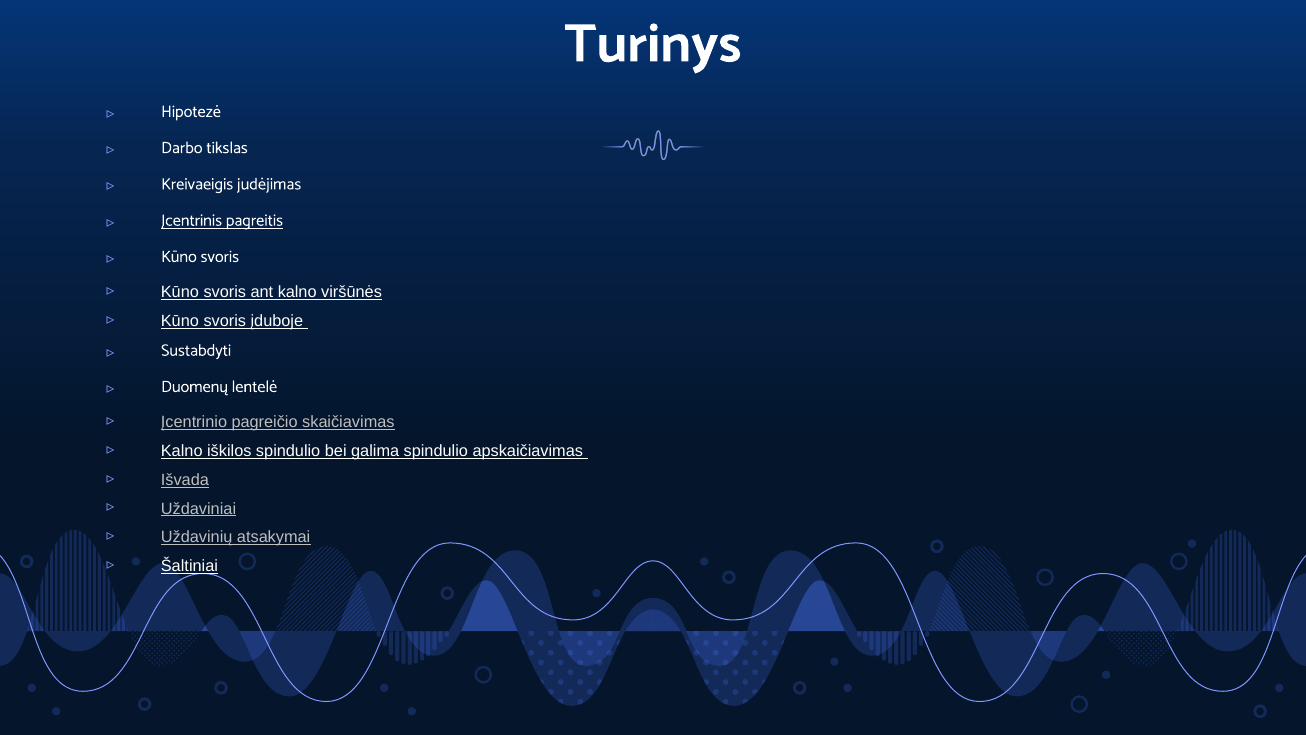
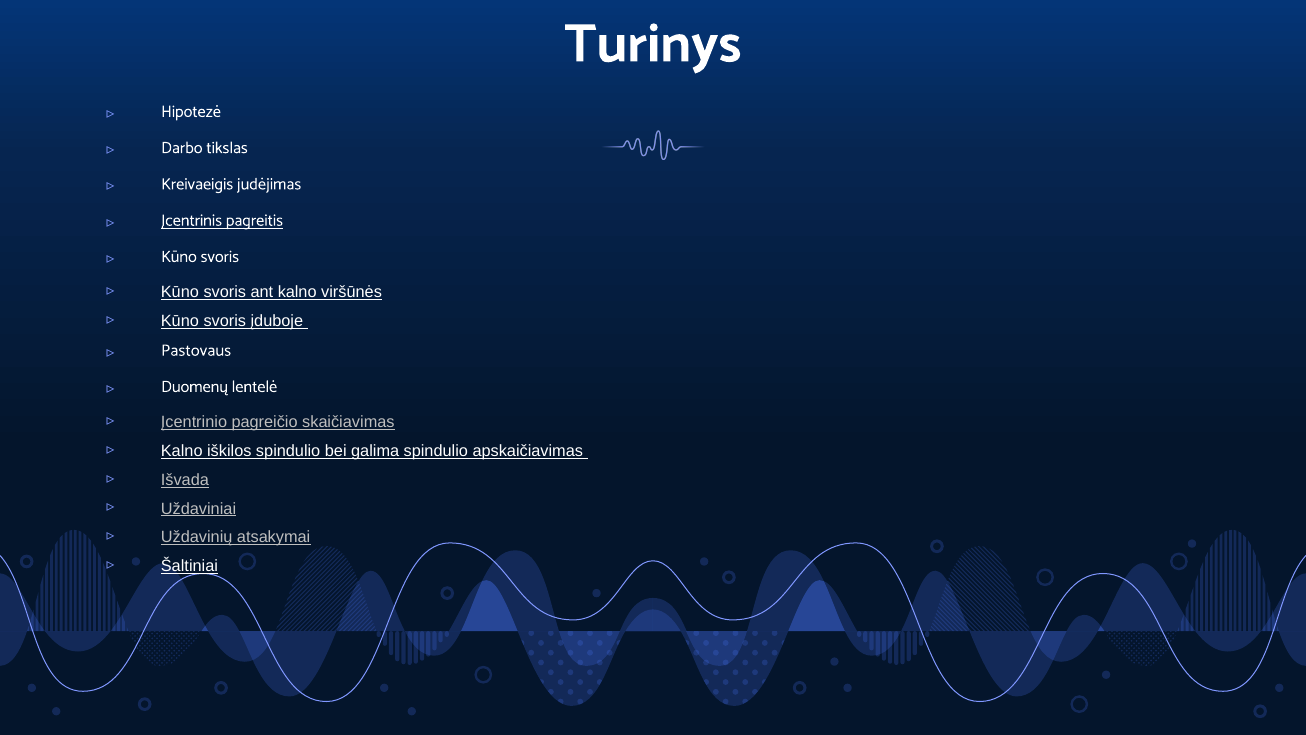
Sustabdyti: Sustabdyti -> Pastovaus
